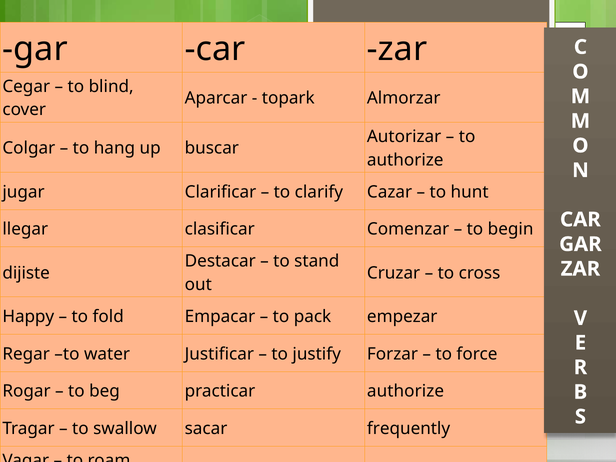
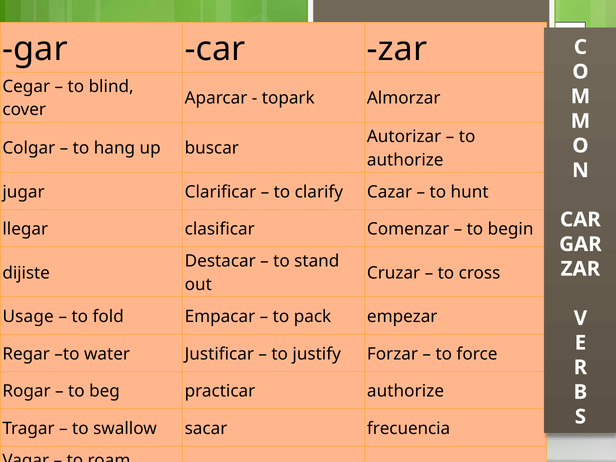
Happy: Happy -> Usage
frequently: frequently -> frecuencia
